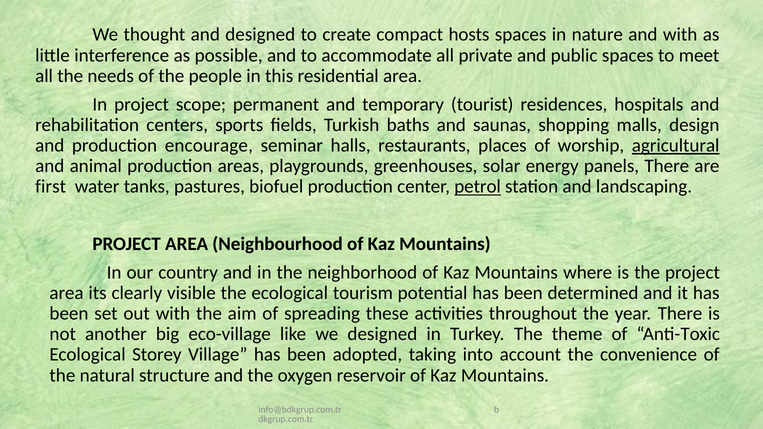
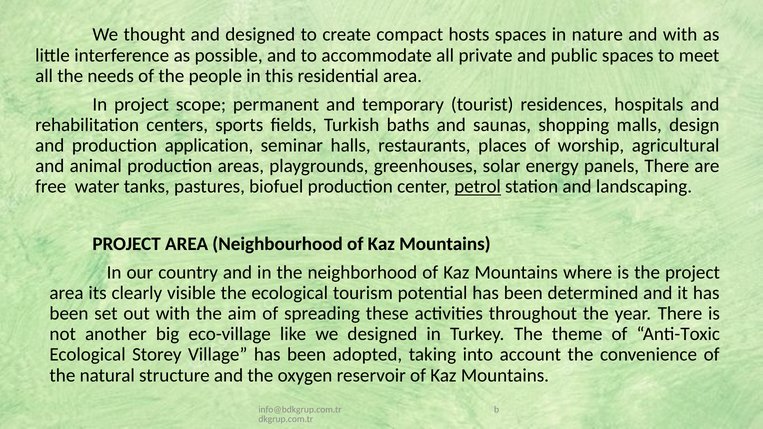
encourage: encourage -> application
agricultural underline: present -> none
first: first -> free
